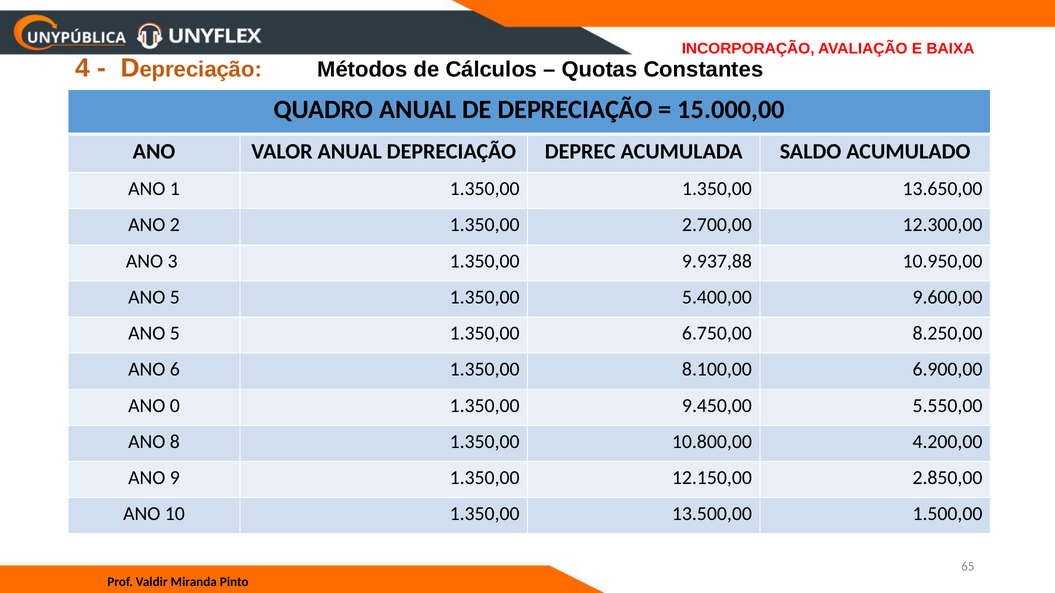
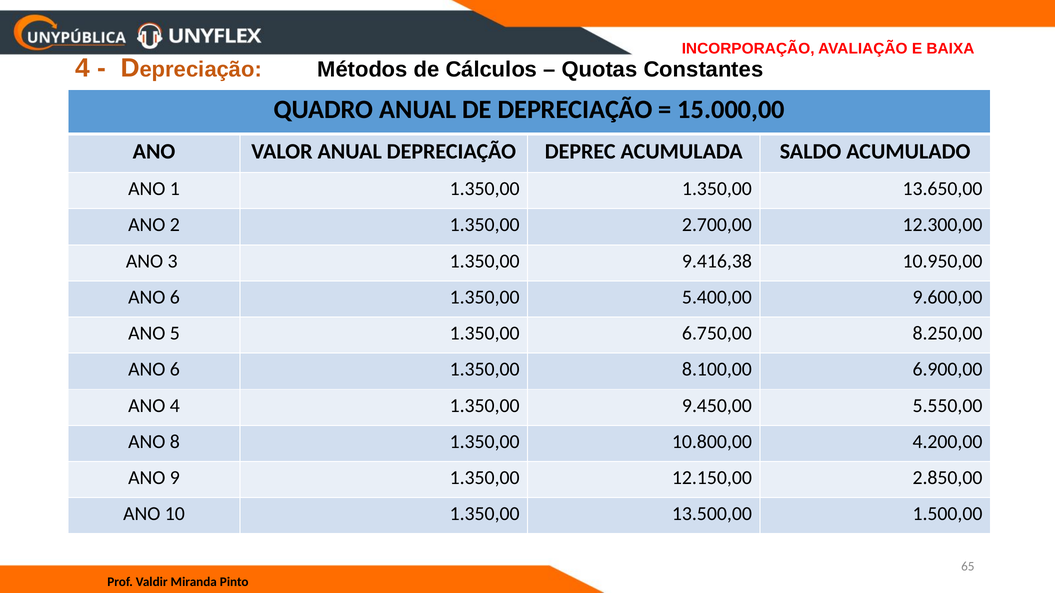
9.937,88: 9.937,88 -> 9.416,38
5 at (175, 297): 5 -> 6
ANO 0: 0 -> 4
